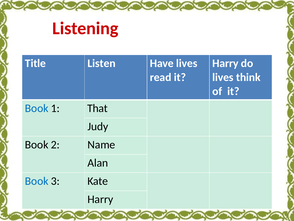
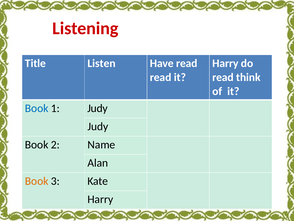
Have lives: lives -> read
lives at (223, 77): lives -> read
1 That: That -> Judy
Book at (37, 181) colour: blue -> orange
